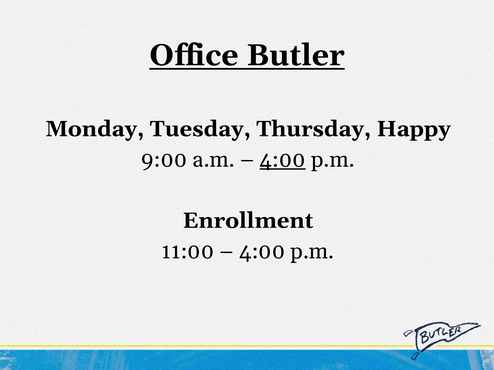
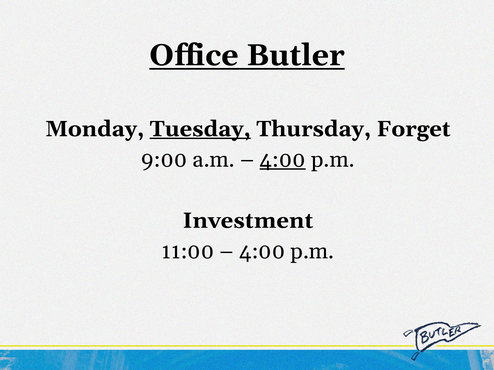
Tuesday underline: none -> present
Happy: Happy -> Forget
Enrollment: Enrollment -> Investment
